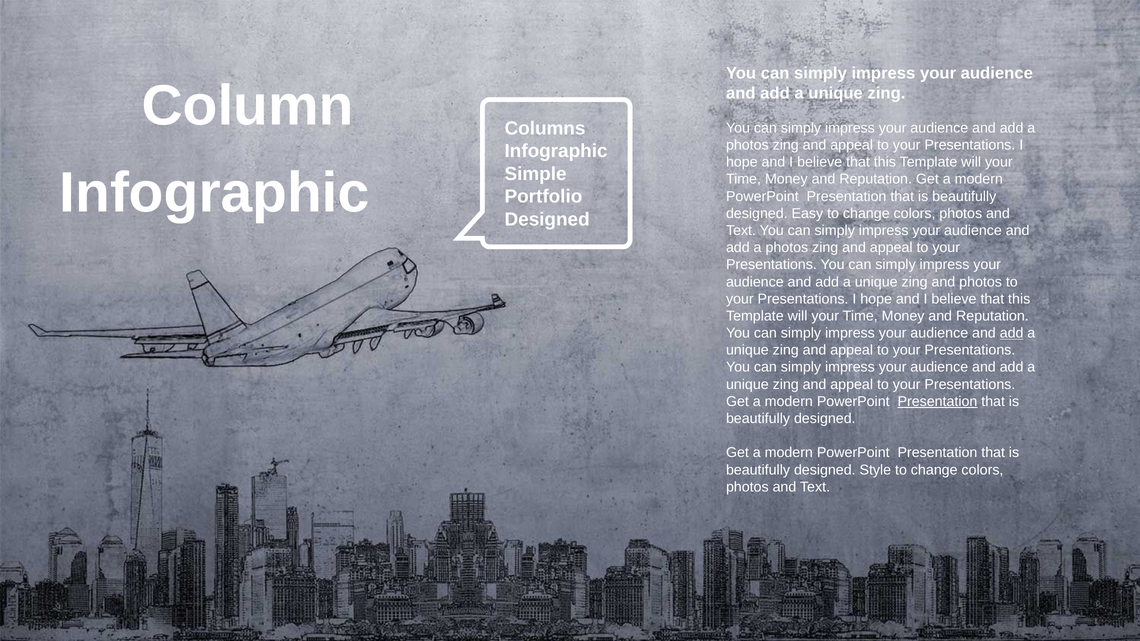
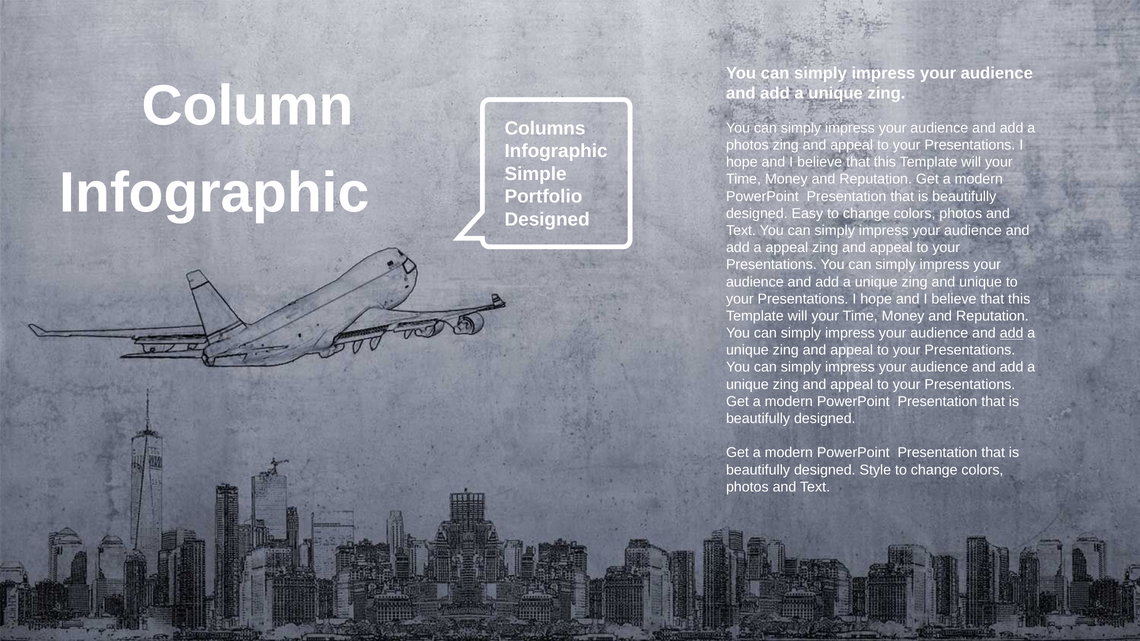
photos at (787, 248): photos -> appeal
and photos: photos -> unique
Presentation at (937, 402) underline: present -> none
